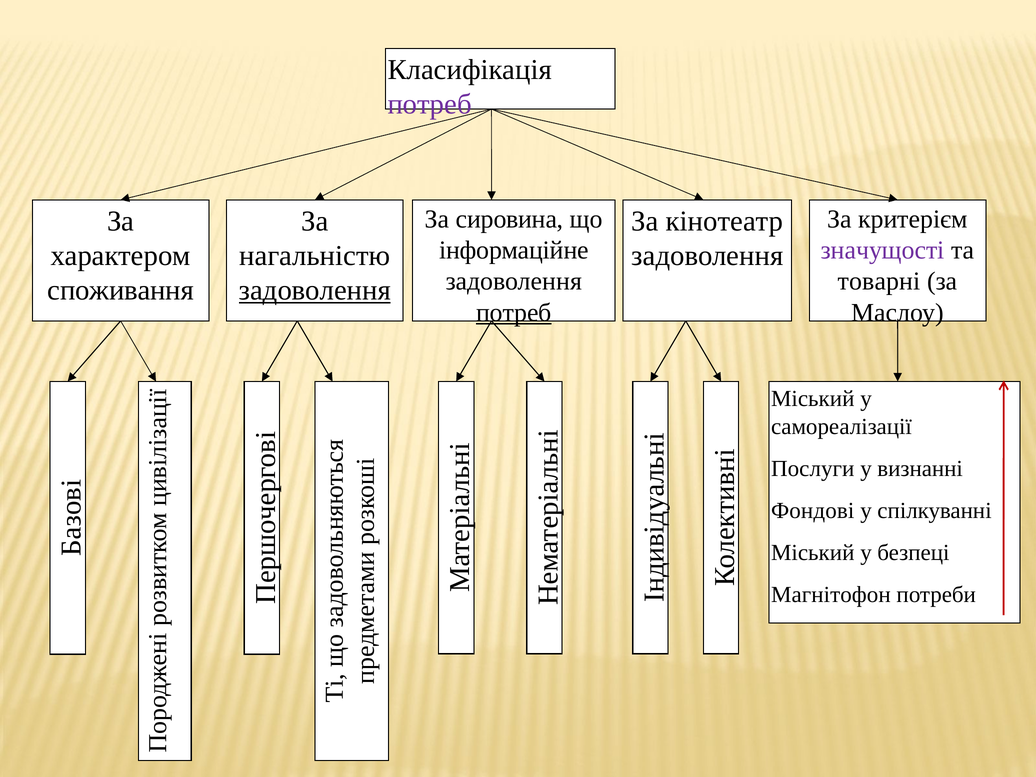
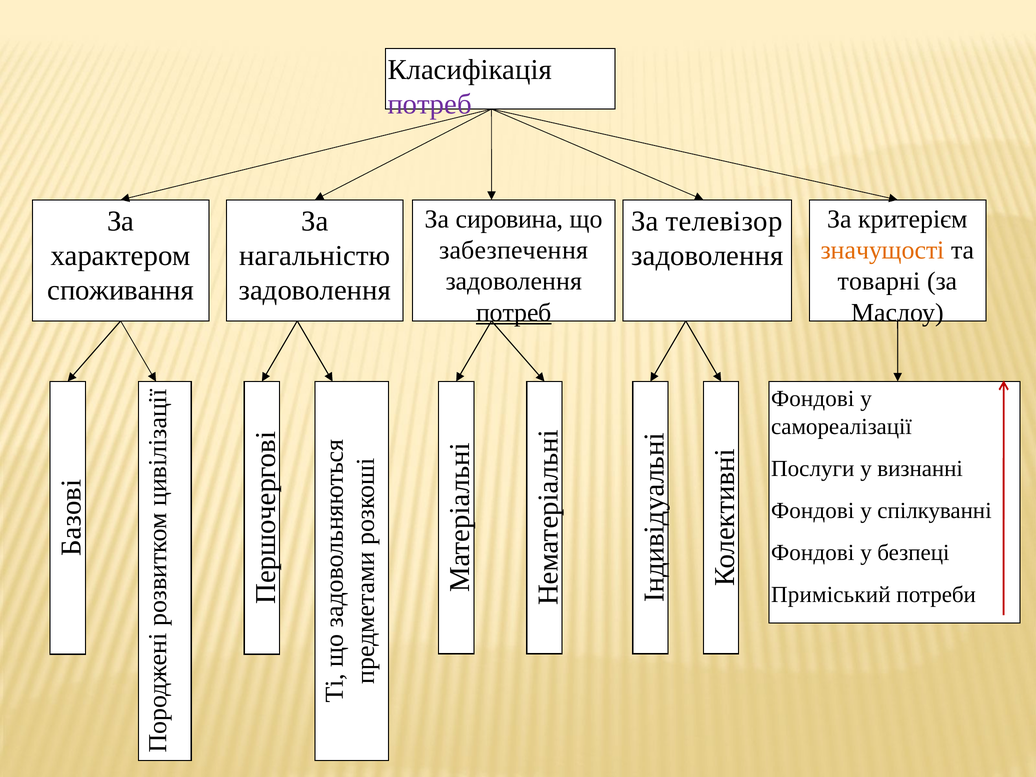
кінотеатр: кінотеатр -> телевізор
інформаційне: інформаційне -> забезпечення
значущості colour: purple -> orange
задоволення at (315, 290) underline: present -> none
Міський at (813, 399): Міський -> Фондові
Міський at (813, 553): Міський -> Фондові
Магнітофон: Магнітофон -> Приміський
